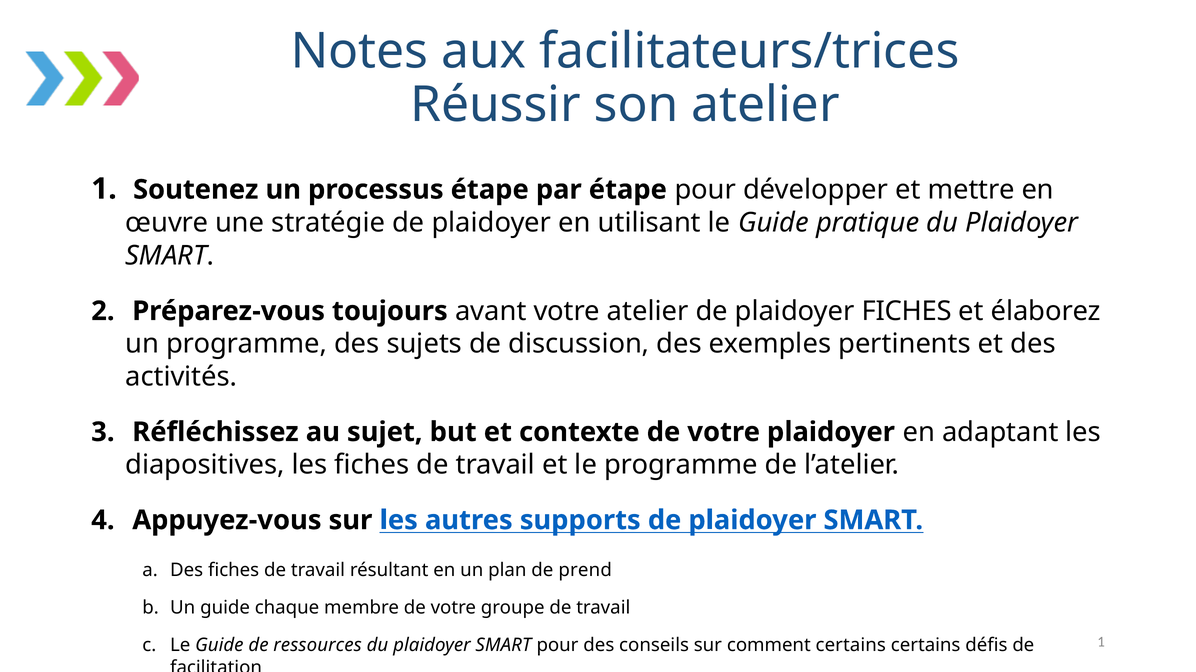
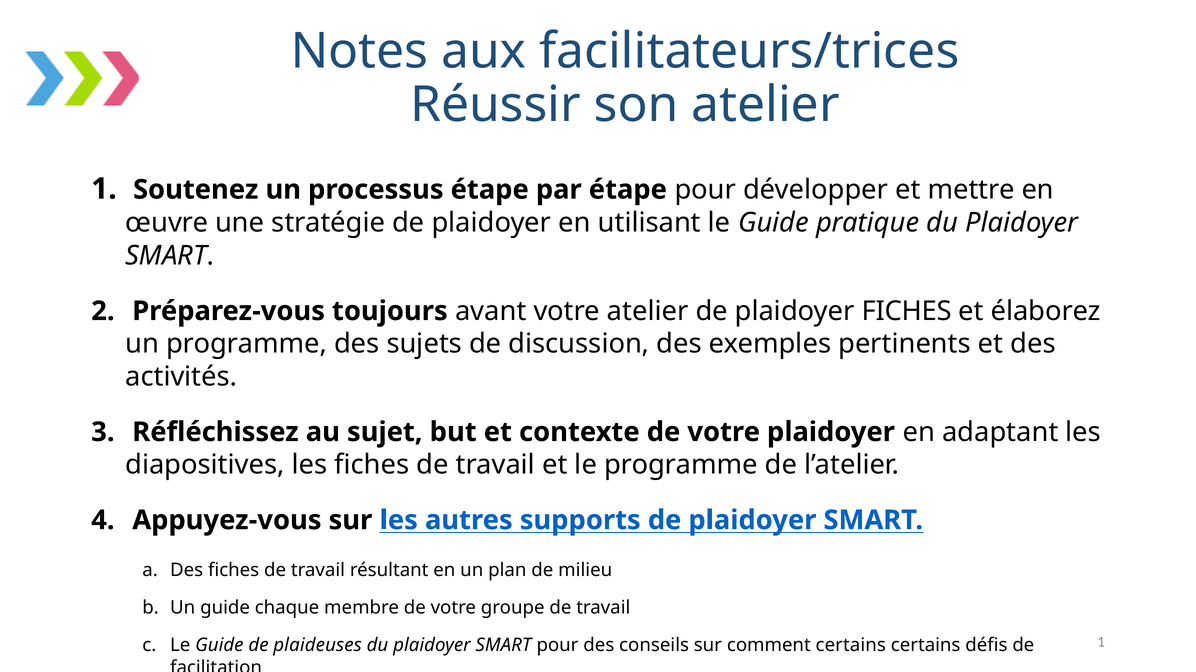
prend: prend -> milieu
ressources: ressources -> plaideuses
